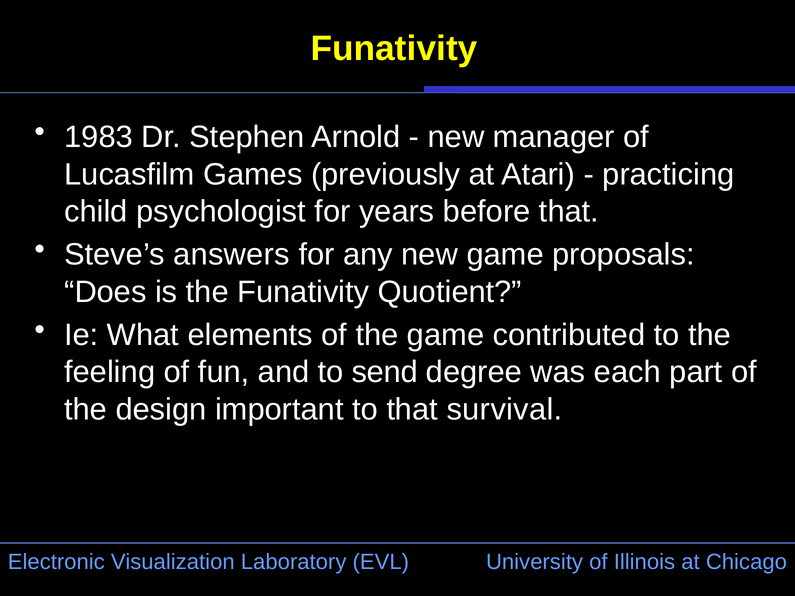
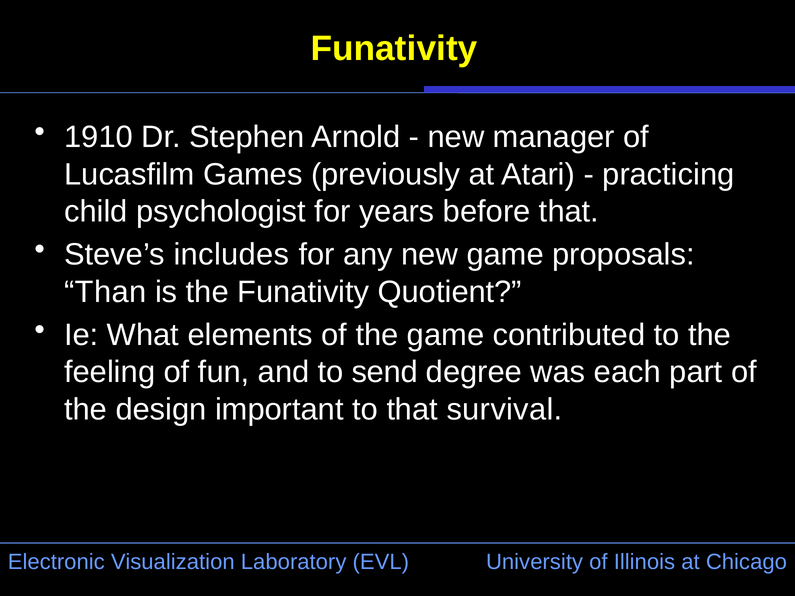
1983: 1983 -> 1910
answers: answers -> includes
Does: Does -> Than
